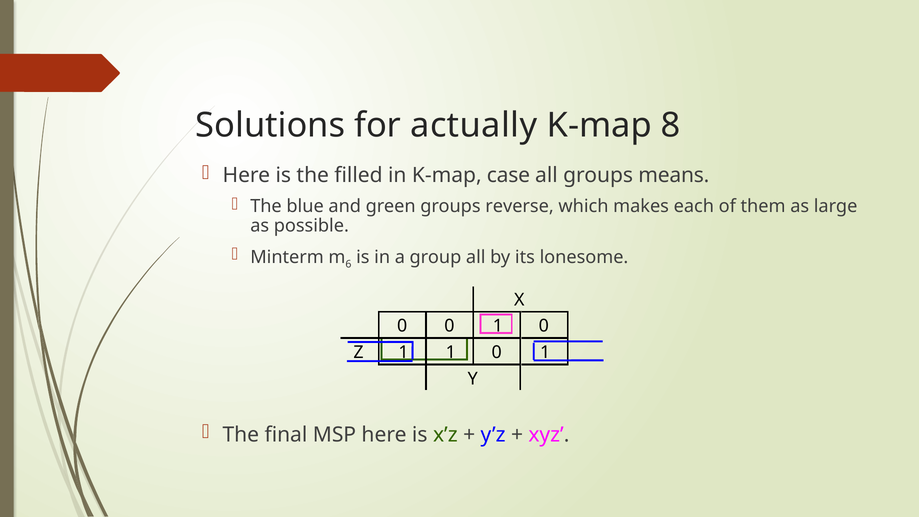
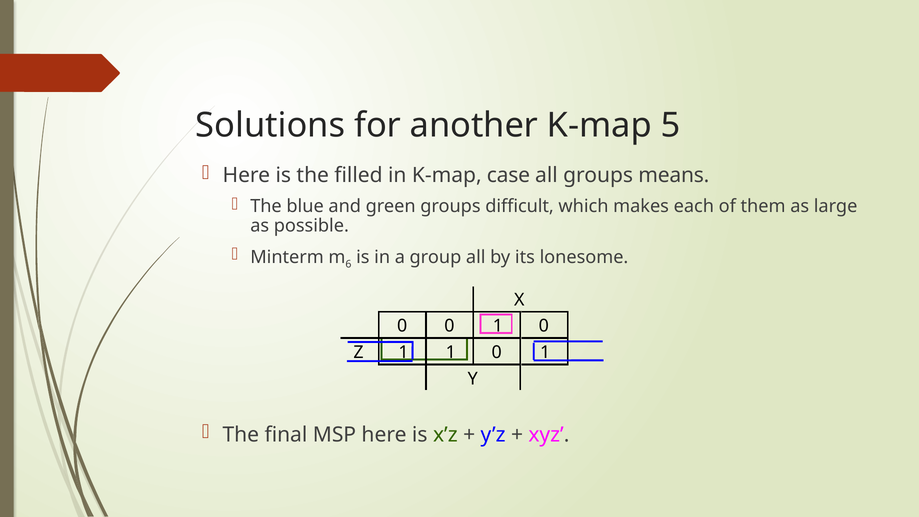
actually: actually -> another
8: 8 -> 5
reverse: reverse -> difficult
